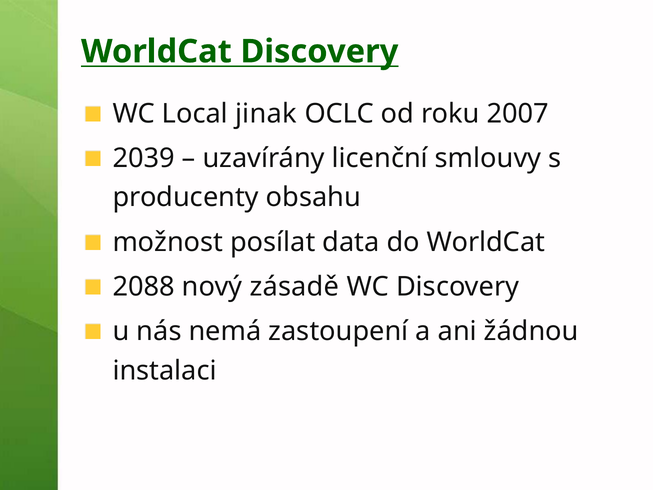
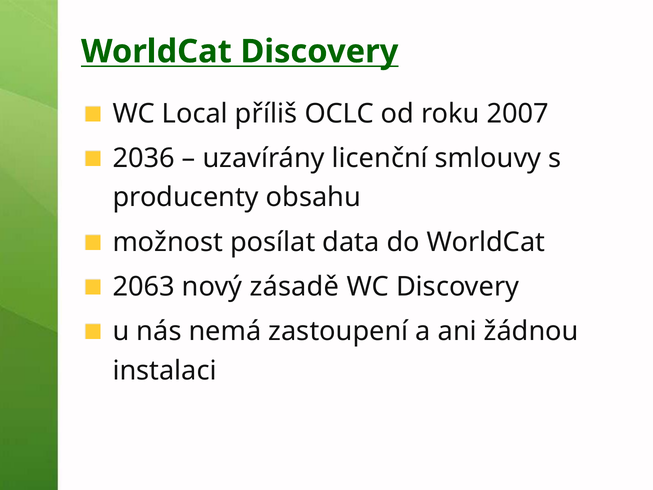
jinak: jinak -> příliš
2039: 2039 -> 2036
2088: 2088 -> 2063
